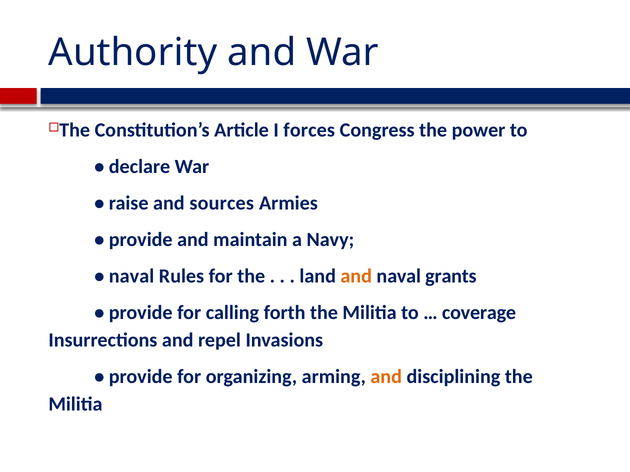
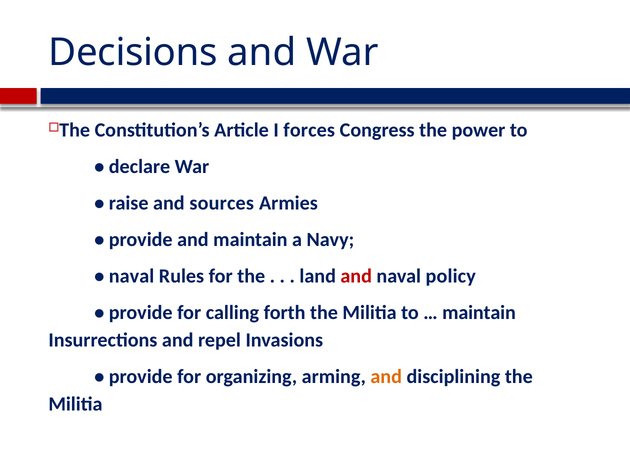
Authority: Authority -> Decisions
and at (356, 276) colour: orange -> red
grants: grants -> policy
coverage at (479, 313): coverage -> maintain
